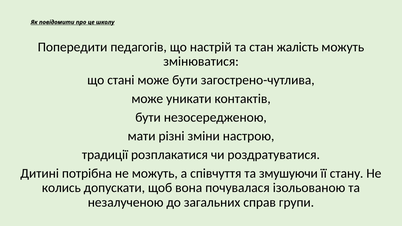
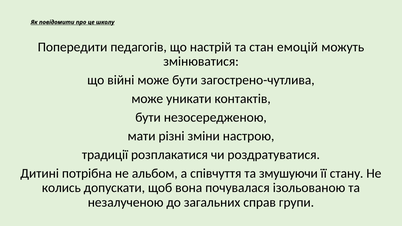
жалість: жалість -> емоцій
стані: стані -> війні
не можуть: можуть -> альбом
